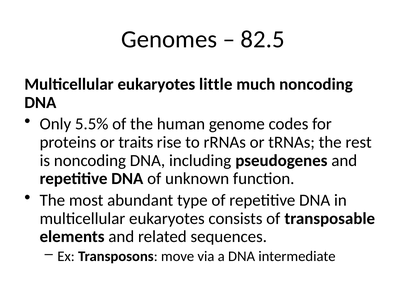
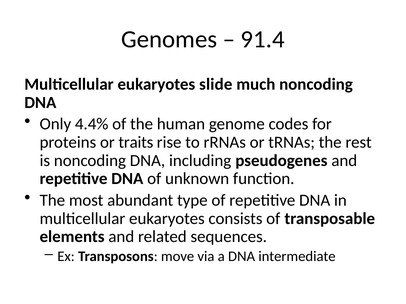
82.5: 82.5 -> 91.4
little: little -> slide
5.5%: 5.5% -> 4.4%
